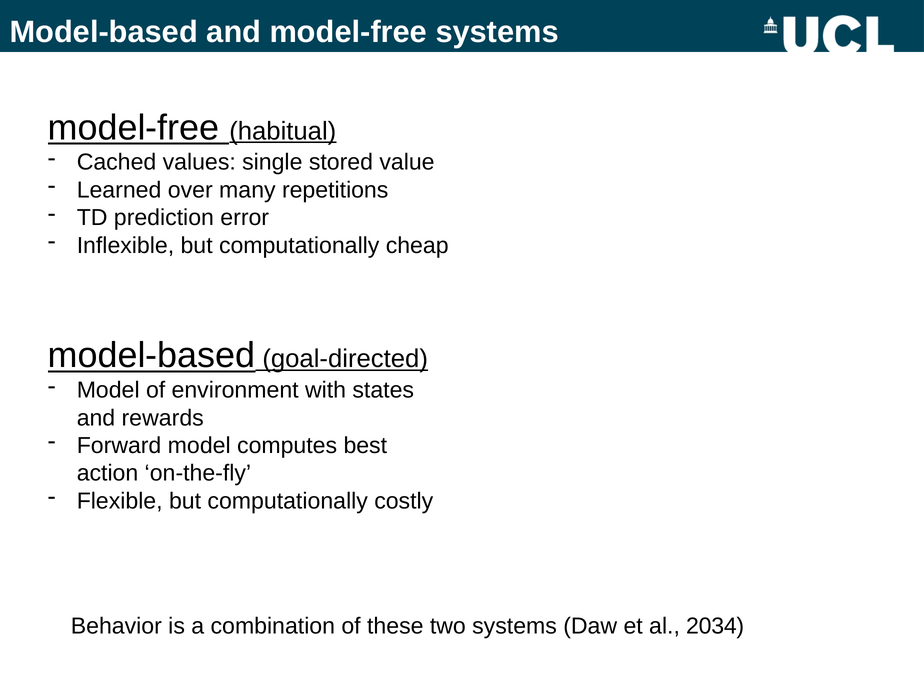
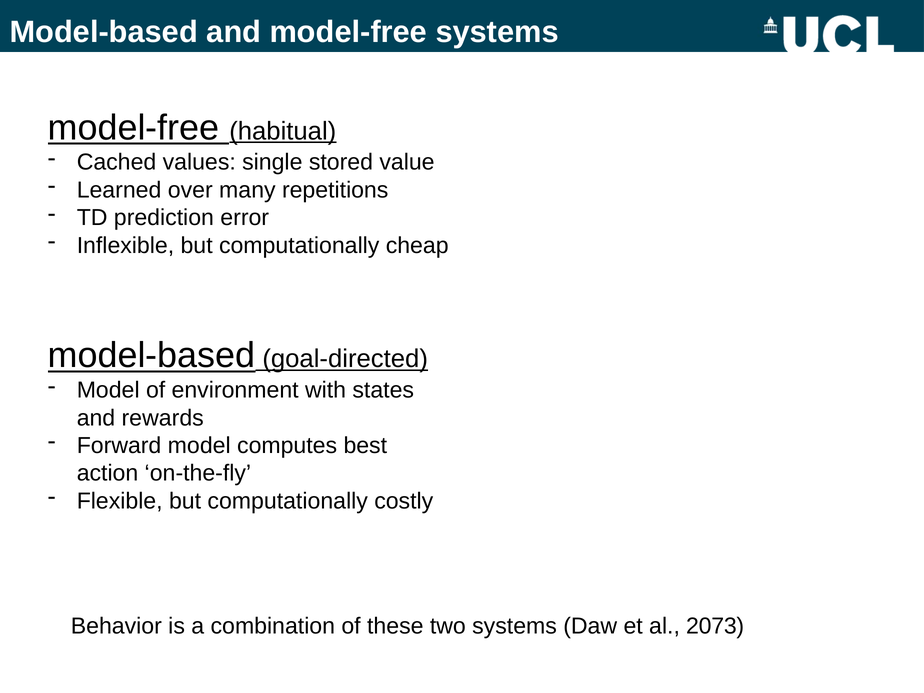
2034: 2034 -> 2073
